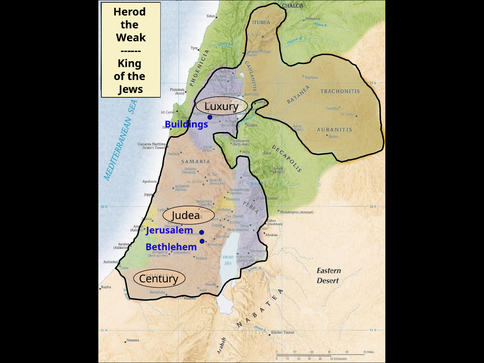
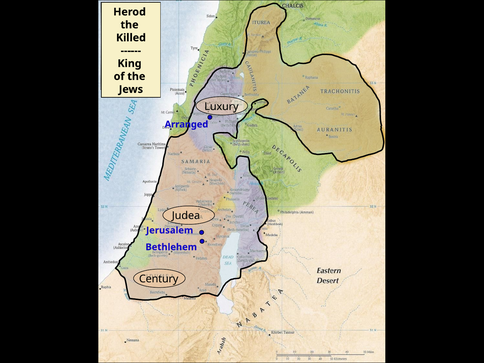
Weak: Weak -> Killed
Buildings: Buildings -> Arranged
